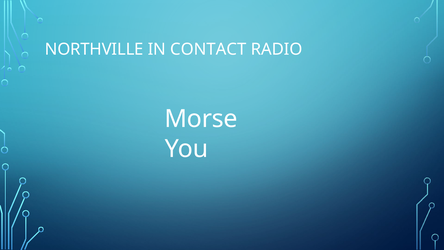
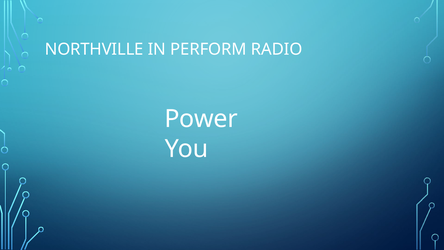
CONTACT: CONTACT -> PERFORM
Morse: Morse -> Power
